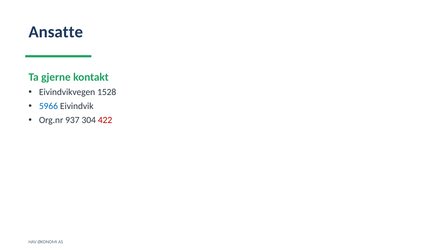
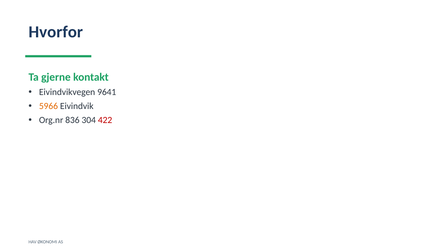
Ansatte: Ansatte -> Hvorfor
1528: 1528 -> 9641
5966 colour: blue -> orange
937: 937 -> 836
